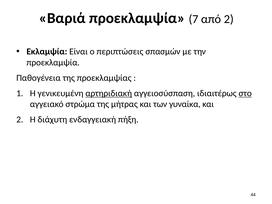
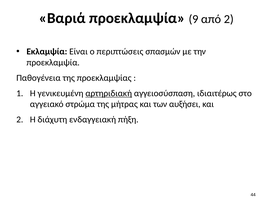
7: 7 -> 9
στο underline: present -> none
γυναίκα: γυναίκα -> αυξήσει
